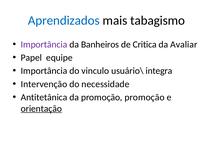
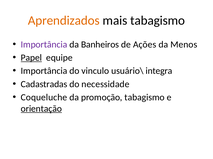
Aprendizados colour: blue -> orange
Critica: Critica -> Ações
Avaliar: Avaliar -> Menos
Papel underline: none -> present
Intervenção: Intervenção -> Cadastradas
Antitetânica: Antitetânica -> Coqueluche
promoção promoção: promoção -> tabagismo
